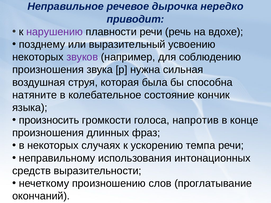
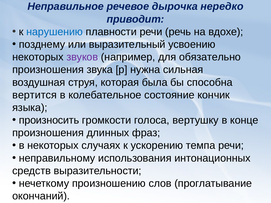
нарушению colour: purple -> blue
соблюдению: соблюдению -> обязательно
натяните: натяните -> вертится
напротив: напротив -> вертушку
